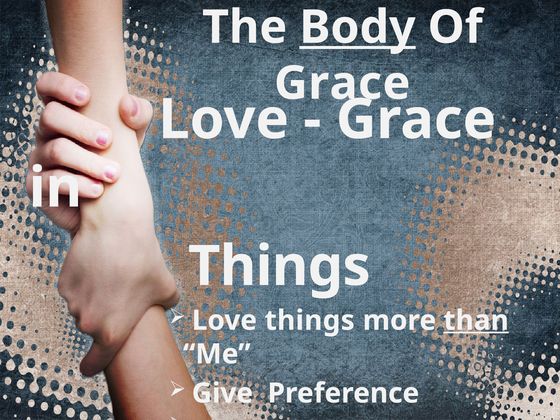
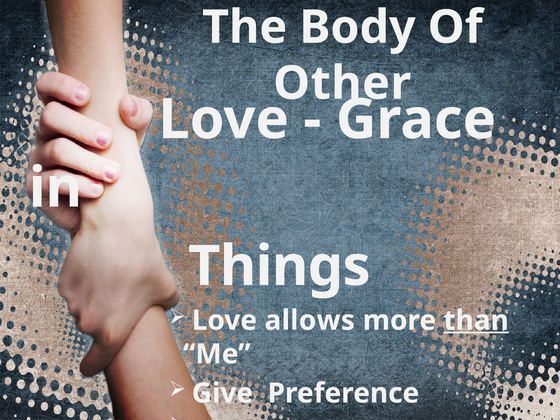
Body underline: present -> none
Grace at (342, 83): Grace -> Other
Love things: things -> allows
